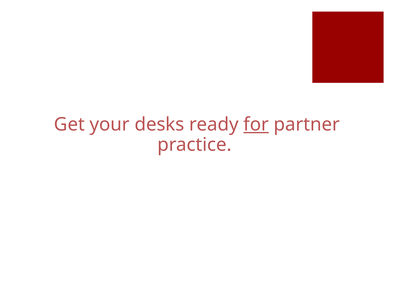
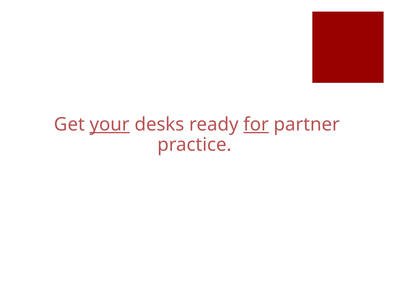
your underline: none -> present
